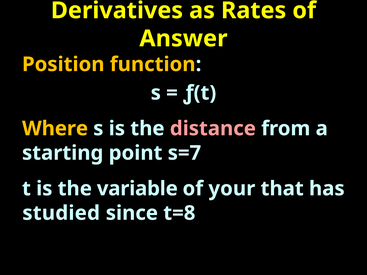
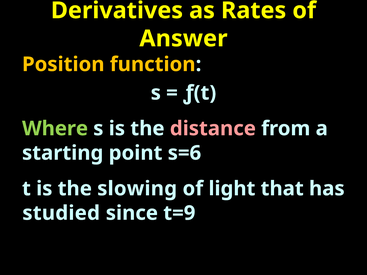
Where colour: yellow -> light green
s=7: s=7 -> s=6
variable: variable -> slowing
your: your -> light
t=8: t=8 -> t=9
